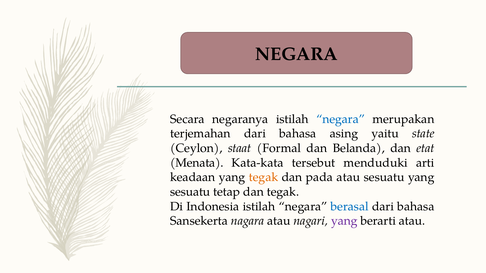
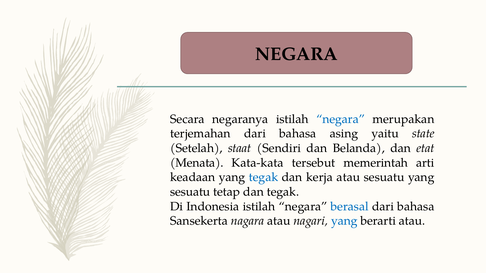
Ceylon: Ceylon -> Setelah
Formal: Formal -> Sendiri
menduduki: menduduki -> memerintah
tegak at (264, 178) colour: orange -> blue
pada: pada -> kerja
yang at (344, 221) colour: purple -> blue
